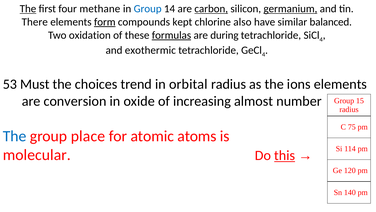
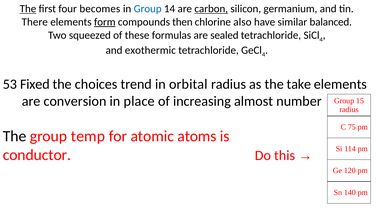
methane: methane -> becomes
germanium underline: present -> none
kept: kept -> then
oxidation: oxidation -> squeezed
formulas underline: present -> none
during: during -> sealed
Must: Must -> Fixed
ions: ions -> take
oxide: oxide -> place
The at (15, 136) colour: blue -> black
place: place -> temp
molecular: molecular -> conductor
this underline: present -> none
